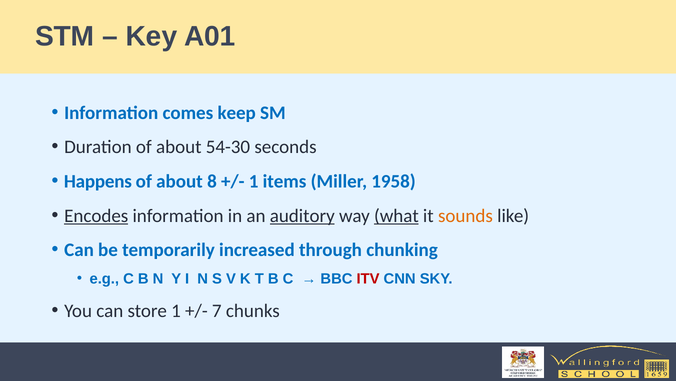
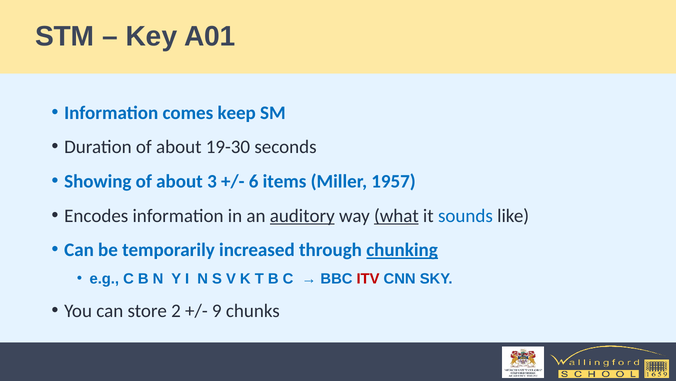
54-30: 54-30 -> 19-30
Happens: Happens -> Showing
8: 8 -> 3
1 at (254, 181): 1 -> 6
1958: 1958 -> 1957
Encodes underline: present -> none
sounds colour: orange -> blue
chunking underline: none -> present
store 1: 1 -> 2
7: 7 -> 9
